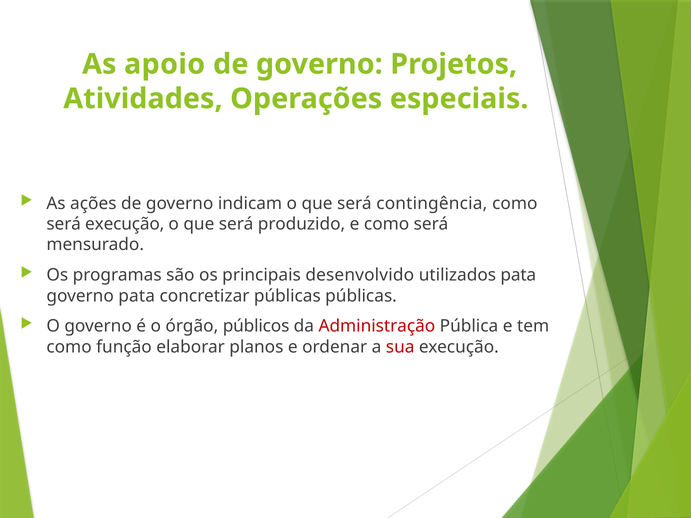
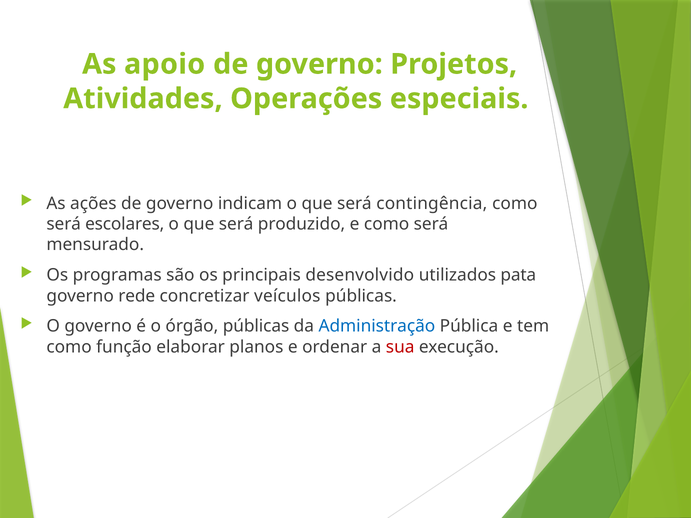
será execução: execução -> escolares
governo pata: pata -> rede
concretizar públicas: públicas -> veículos
órgão públicos: públicos -> públicas
Administração colour: red -> blue
